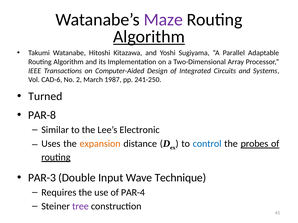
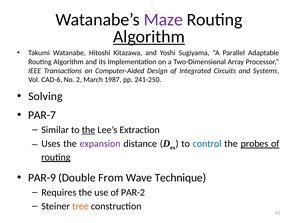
Turned: Turned -> Solving
PAR-8: PAR-8 -> PAR-7
the at (88, 130) underline: none -> present
Electronic: Electronic -> Extraction
expansion colour: orange -> purple
PAR-3: PAR-3 -> PAR-9
Input: Input -> From
PAR-4: PAR-4 -> PAR-2
tree colour: purple -> orange
